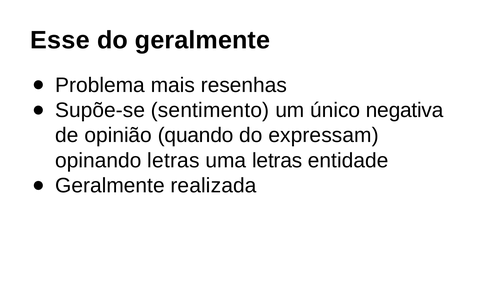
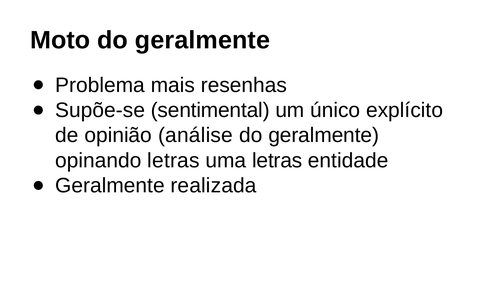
Esse: Esse -> Moto
sentimento: sentimento -> sentimental
negativa: negativa -> explícito
quando: quando -> análise
expressam at (324, 135): expressam -> geralmente
